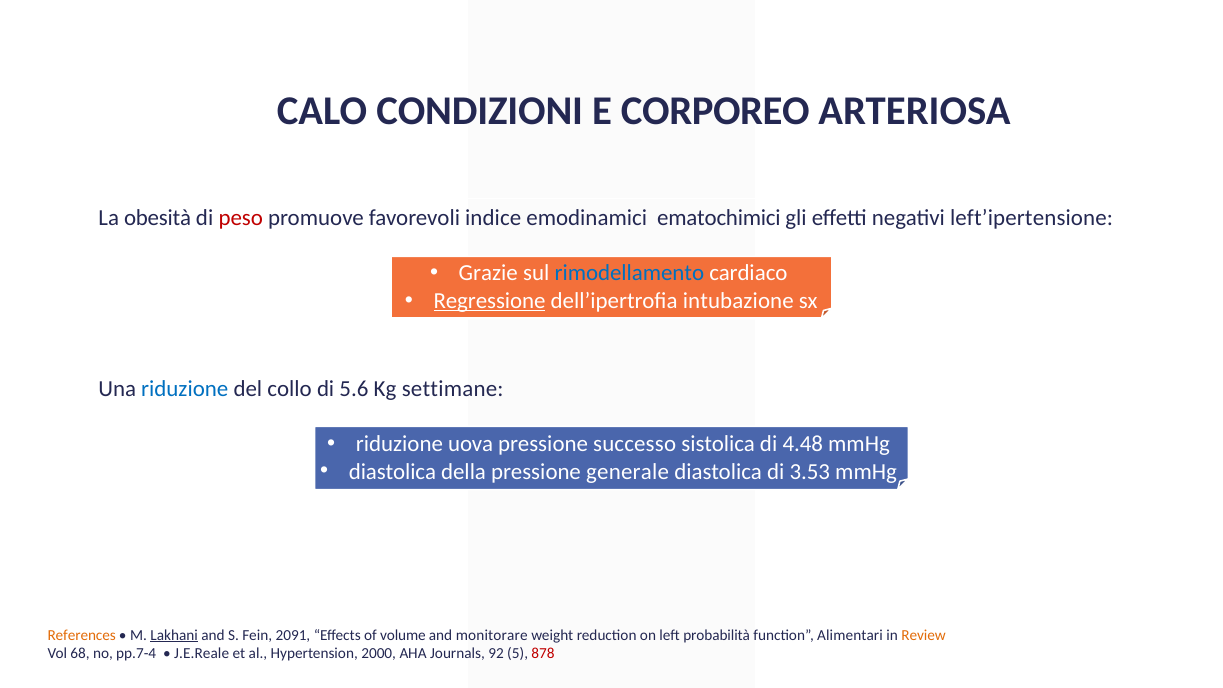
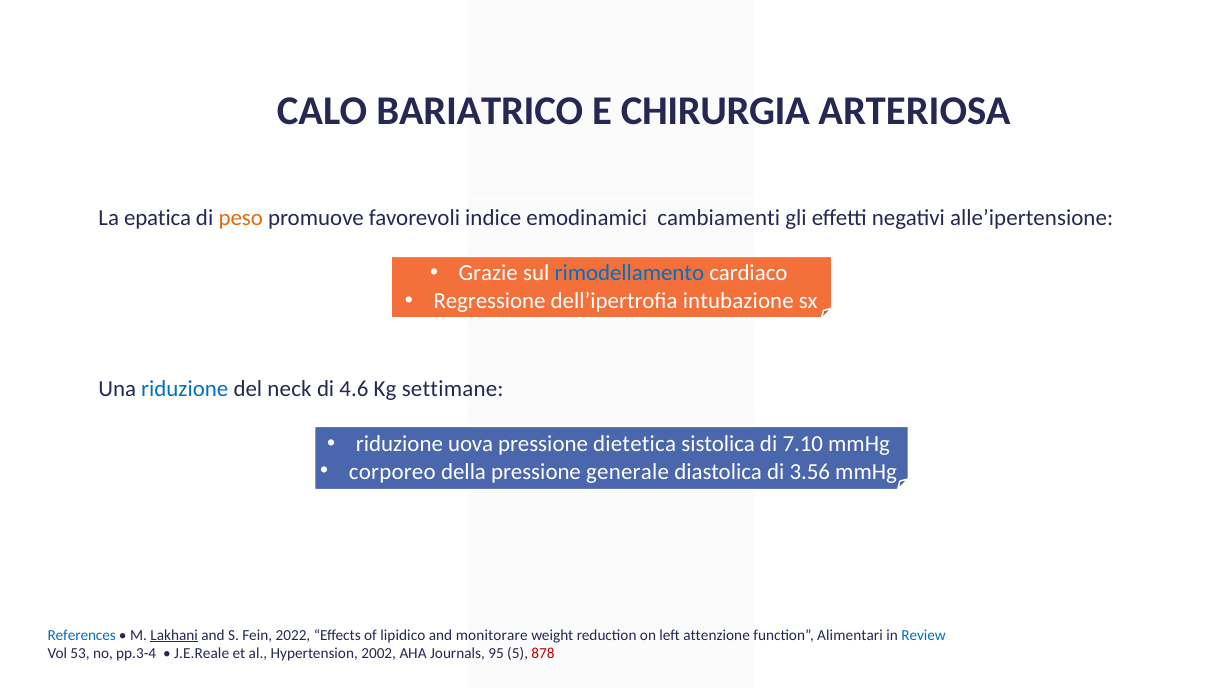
CONDIZIONI: CONDIZIONI -> BARIATRICO
CORPOREO: CORPOREO -> CHIRURGIA
obesità: obesità -> epatica
peso colour: red -> orange
ematochimici: ematochimici -> cambiamenti
left’ipertensione: left’ipertensione -> alle’ipertensione
Regressione underline: present -> none
collo: collo -> neck
5.6: 5.6 -> 4.6
successo: successo -> dietetica
4.48: 4.48 -> 7.10
diastolica at (392, 472): diastolica -> corporeo
3.53: 3.53 -> 3.56
References colour: orange -> blue
2091: 2091 -> 2022
volume: volume -> lipidico
probabilità: probabilità -> attenzione
Review colour: orange -> blue
68: 68 -> 53
pp.7-4: pp.7-4 -> pp.3-4
2000: 2000 -> 2002
92: 92 -> 95
